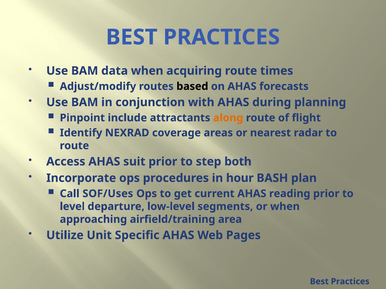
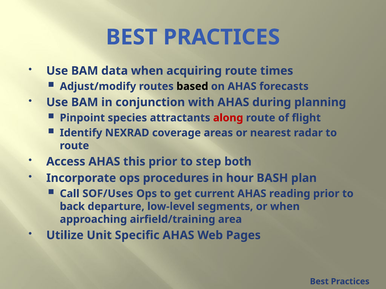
include: include -> species
along colour: orange -> red
suit: suit -> this
level: level -> back
